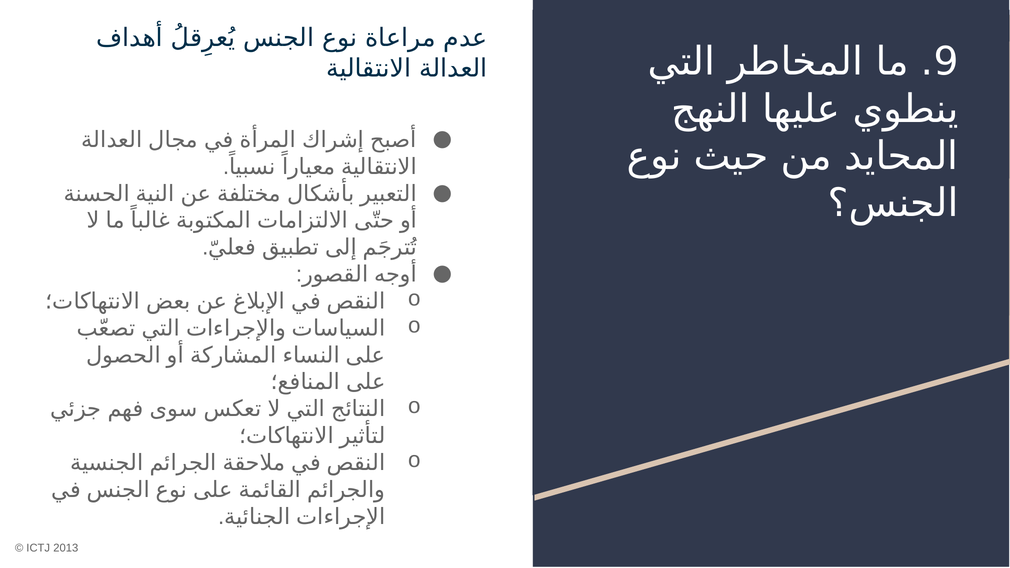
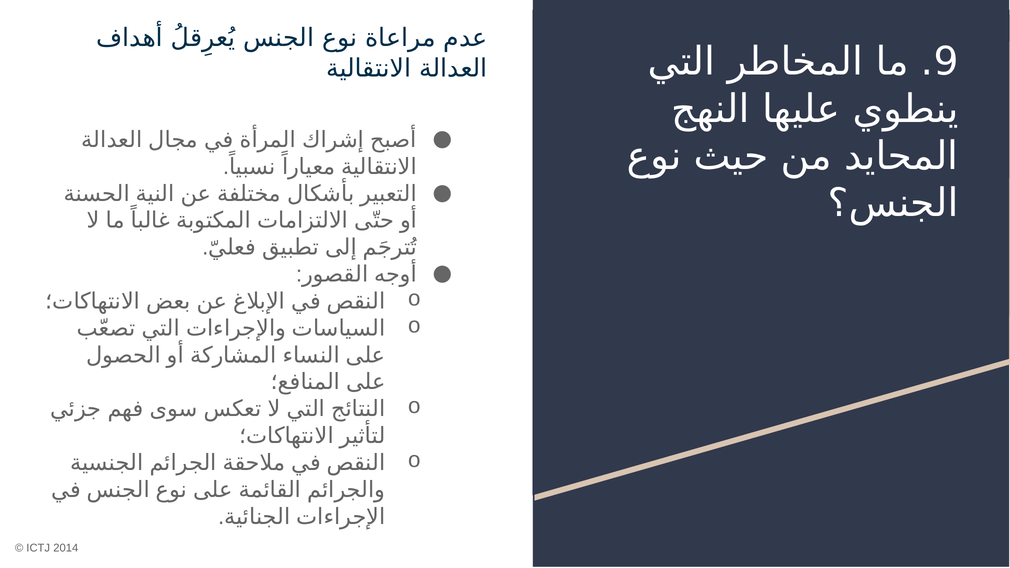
2013: 2013 -> 2014
